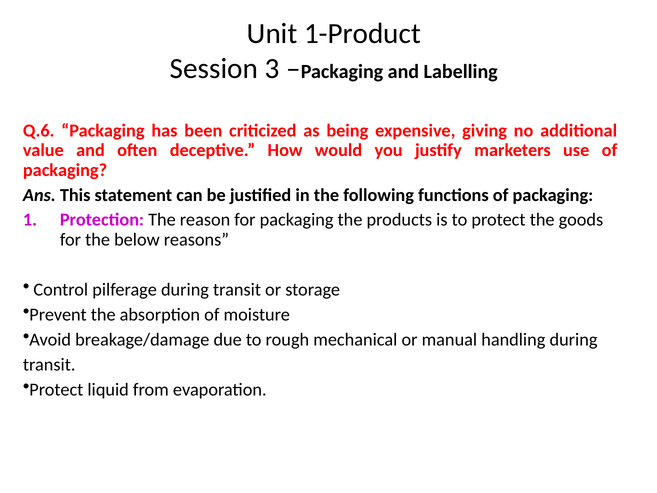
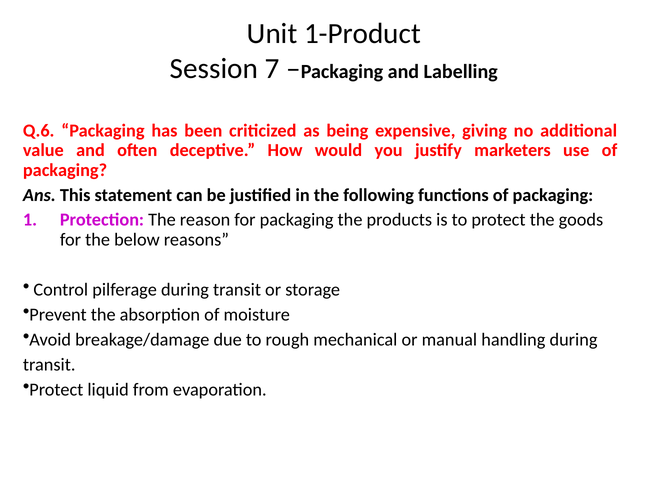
3: 3 -> 7
